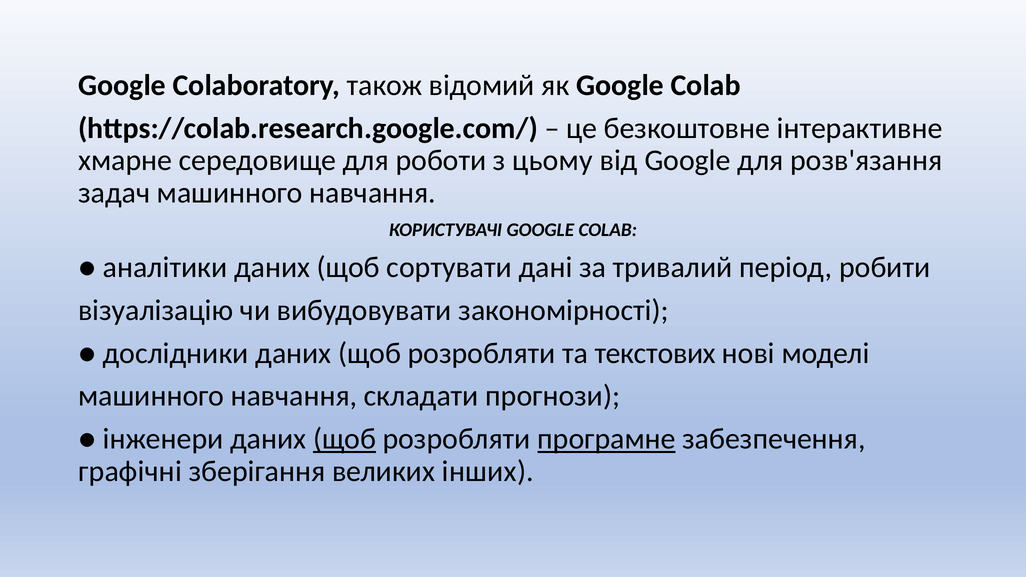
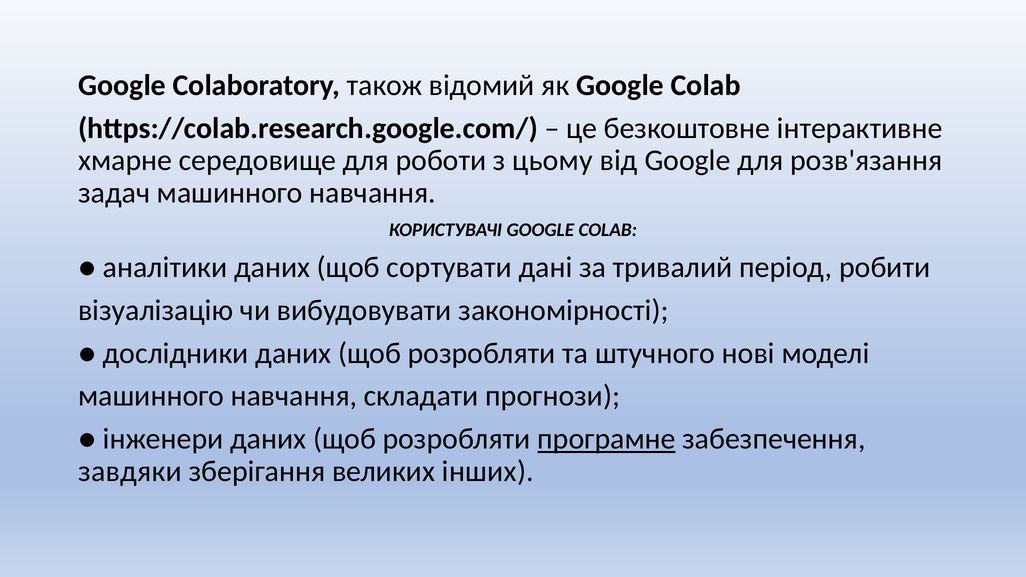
текстових: текстових -> штучного
щоб at (345, 439) underline: present -> none
графічні: графічні -> завдяки
